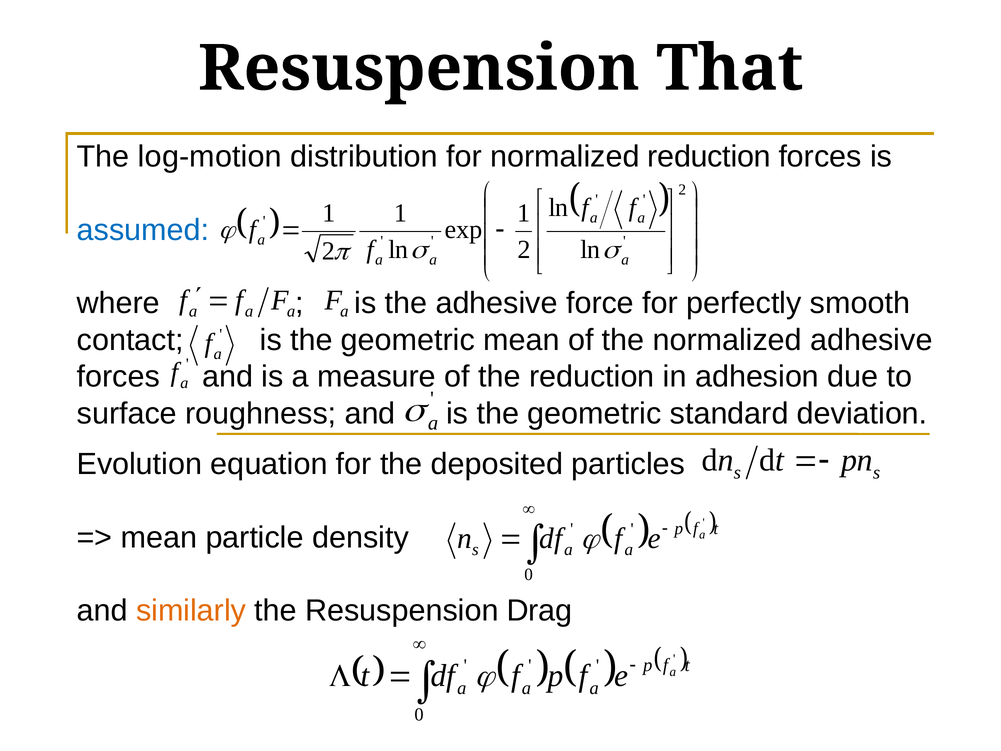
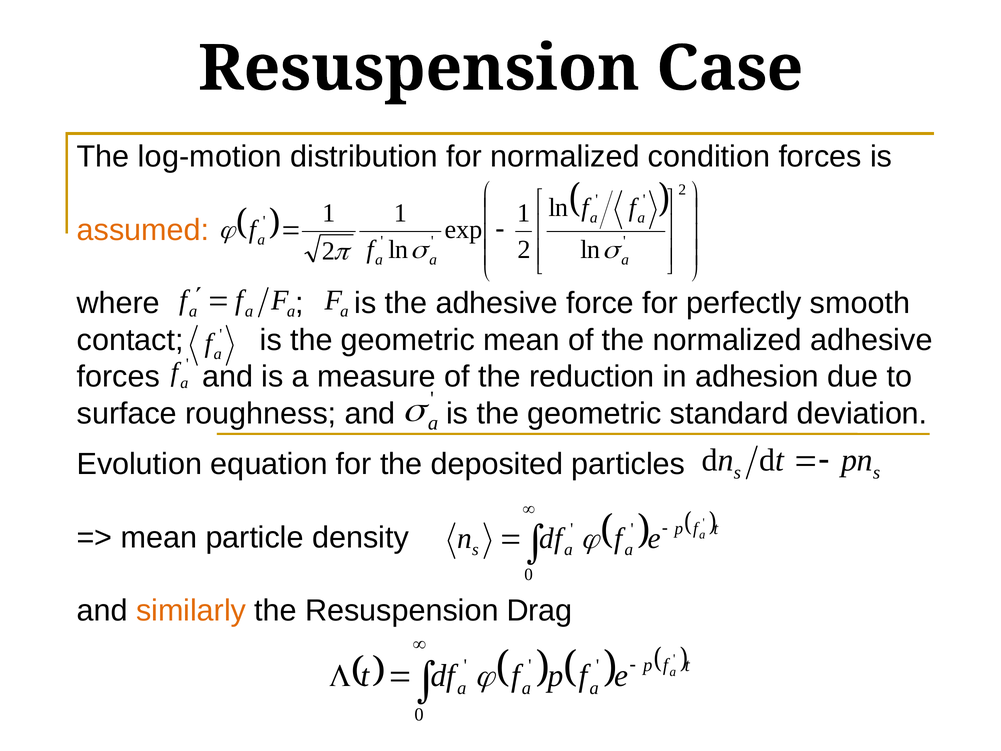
That: That -> Case
normalized reduction: reduction -> condition
assumed colour: blue -> orange
